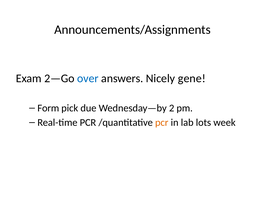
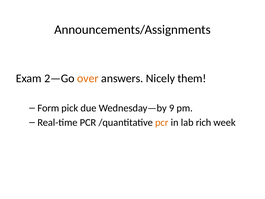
over colour: blue -> orange
gene: gene -> them
2: 2 -> 9
lots: lots -> rich
